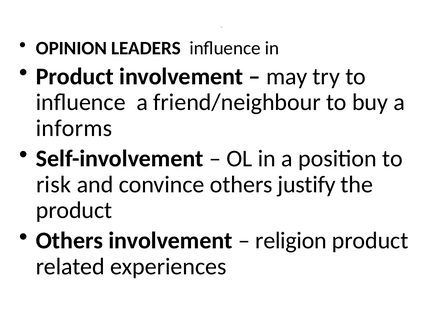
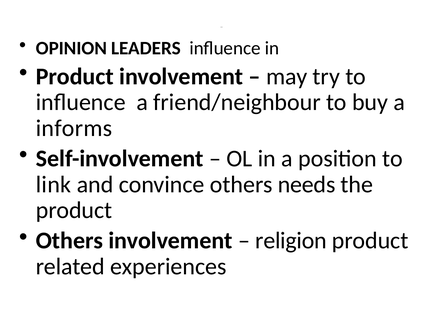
risk: risk -> link
justify: justify -> needs
